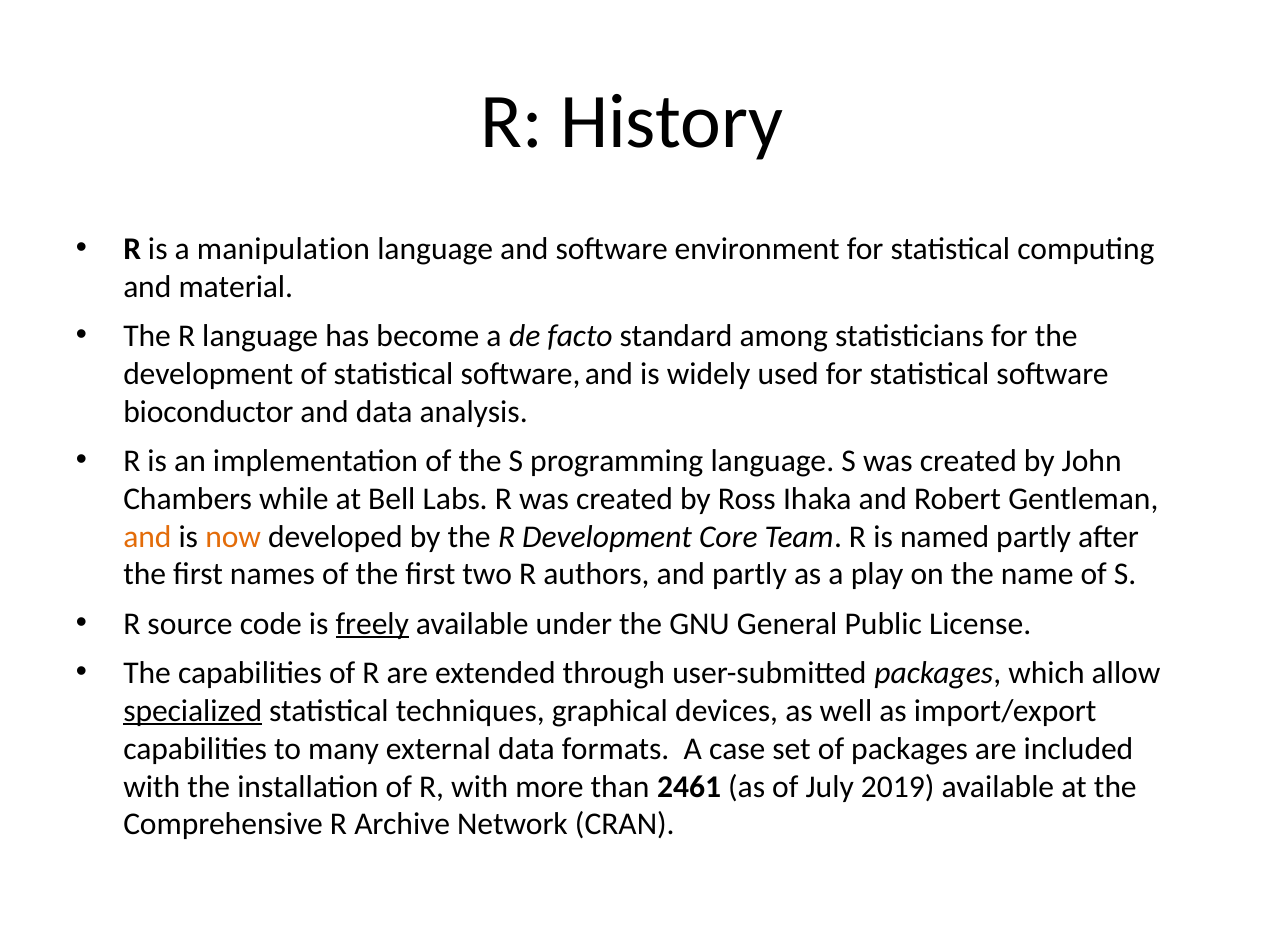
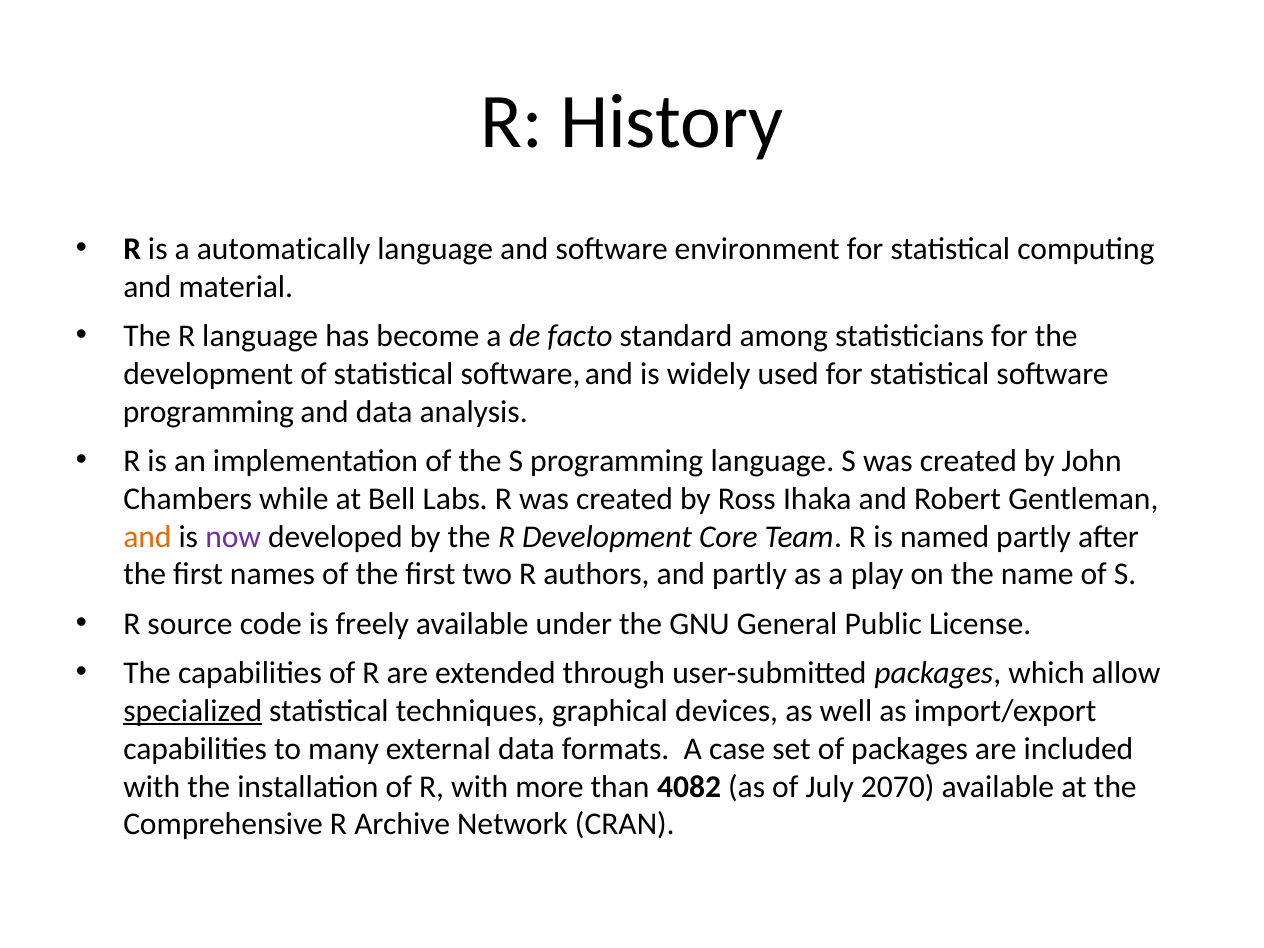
manipulation: manipulation -> automatically
bioconductor at (208, 412): bioconductor -> programming
now colour: orange -> purple
freely underline: present -> none
2461: 2461 -> 4082
2019: 2019 -> 2070
